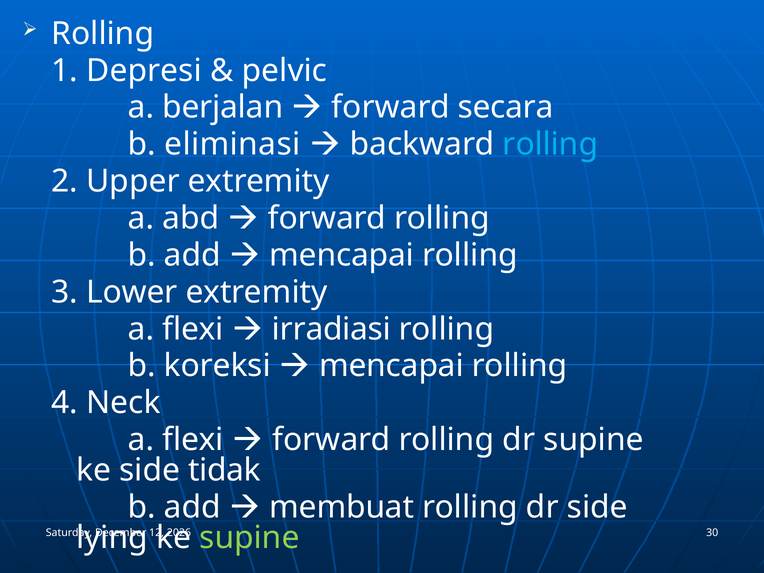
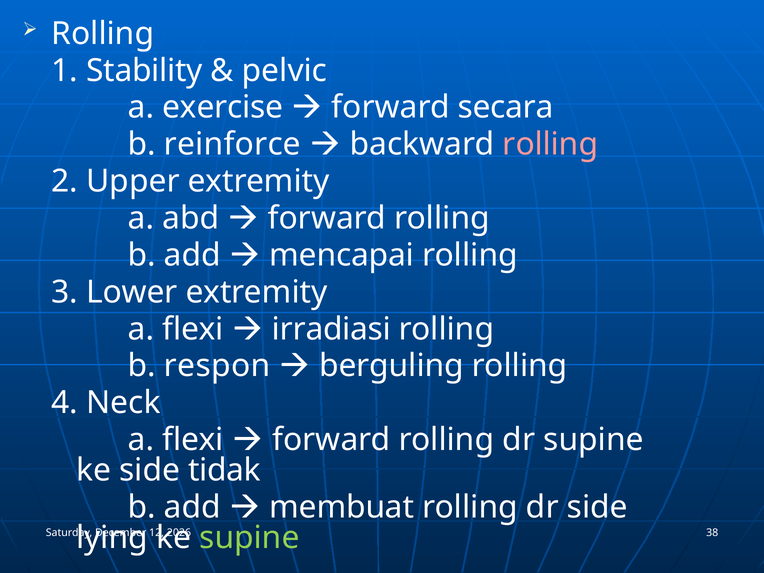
Depresi: Depresi -> Stability
berjalan: berjalan -> exercise
eliminasi: eliminasi -> reinforce
rolling at (550, 144) colour: light blue -> pink
koreksi: koreksi -> respon
mencapai at (392, 366): mencapai -> berguling
30: 30 -> 38
